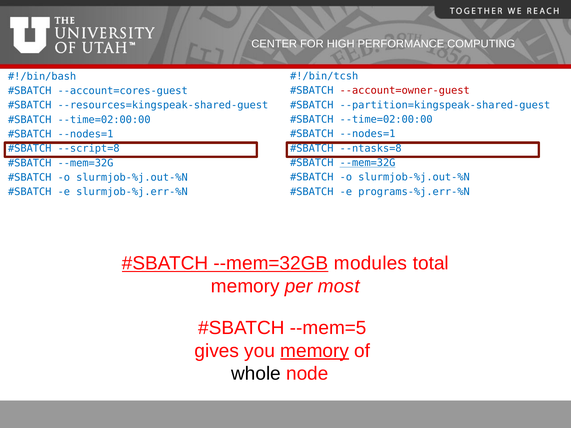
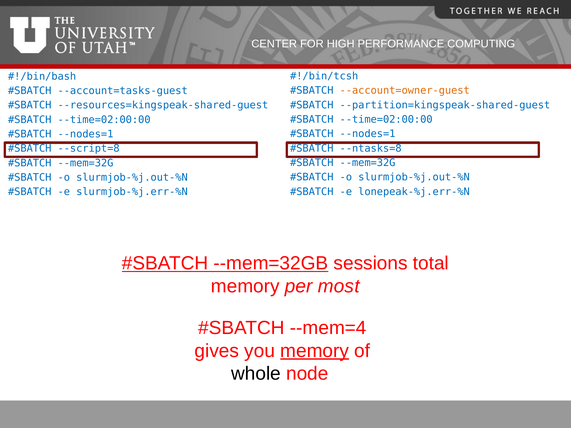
--account=owner-guest colour: red -> orange
--account=cores-guest: --account=cores-guest -> --account=tasks-guest
--mem=32G at (368, 163) underline: present -> none
programs-%j.err-%N: programs-%j.err-%N -> lonepeak-%j.err-%N
modules: modules -> sessions
--mem=5: --mem=5 -> --mem=4
